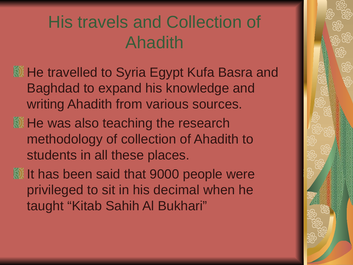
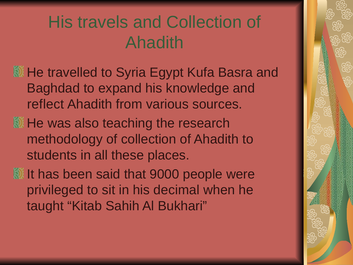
writing: writing -> reflect
